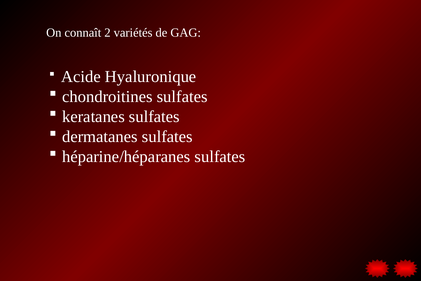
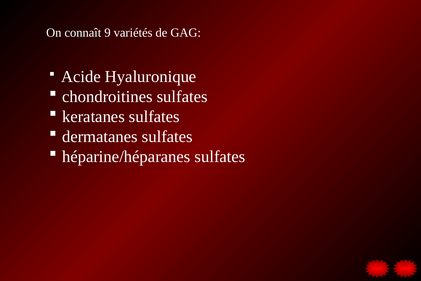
2: 2 -> 9
